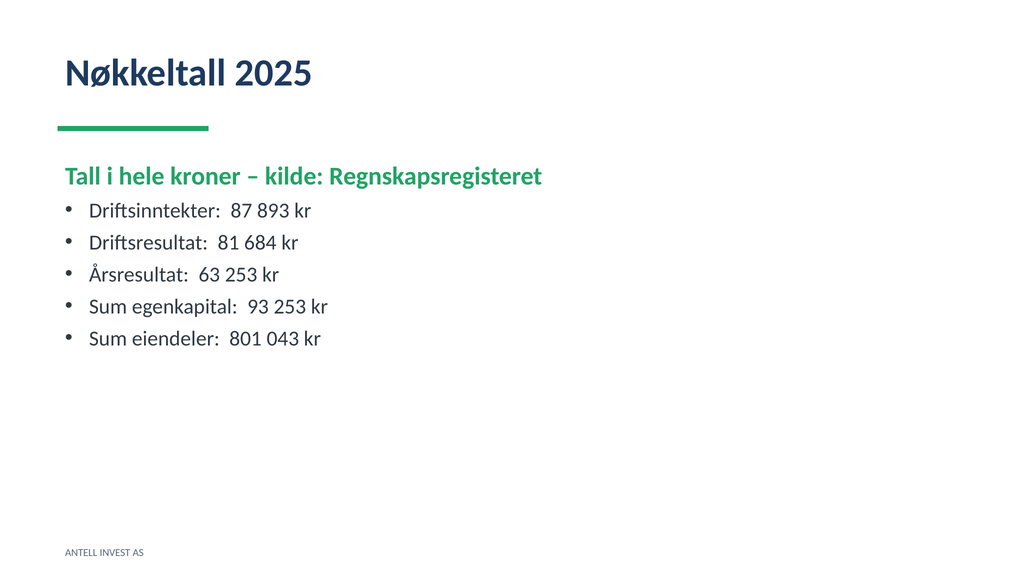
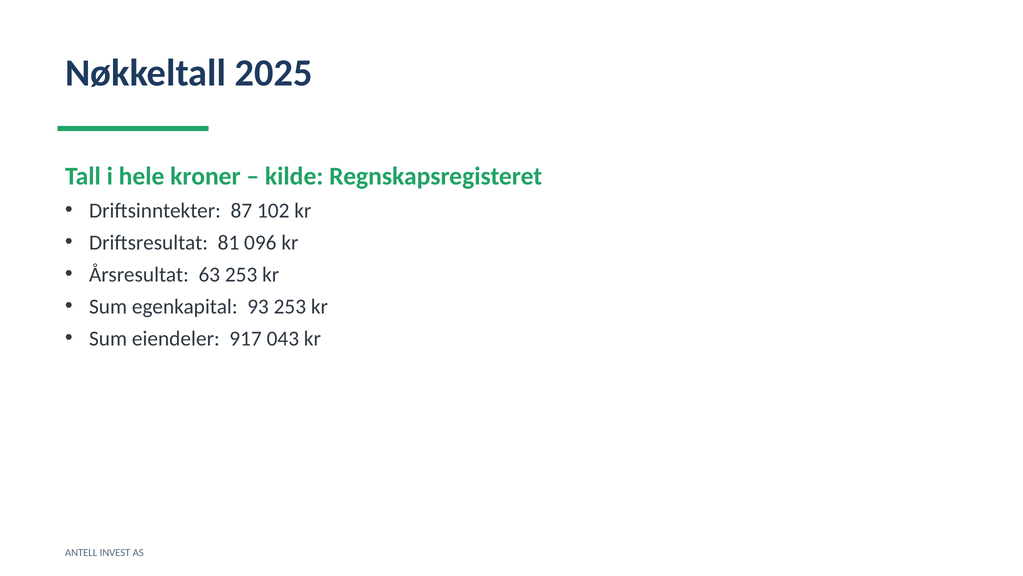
893: 893 -> 102
684: 684 -> 096
801: 801 -> 917
